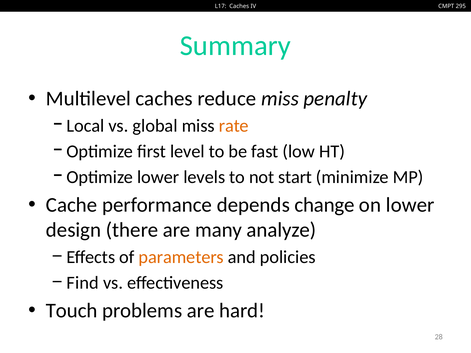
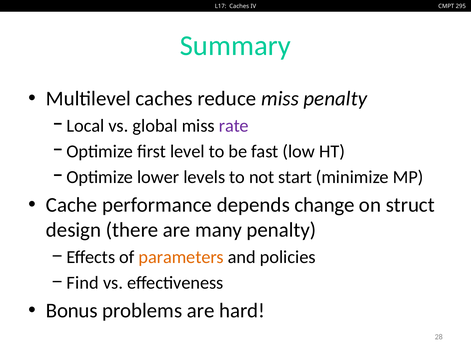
rate colour: orange -> purple
on lower: lower -> struct
many analyze: analyze -> penalty
Touch: Touch -> Bonus
